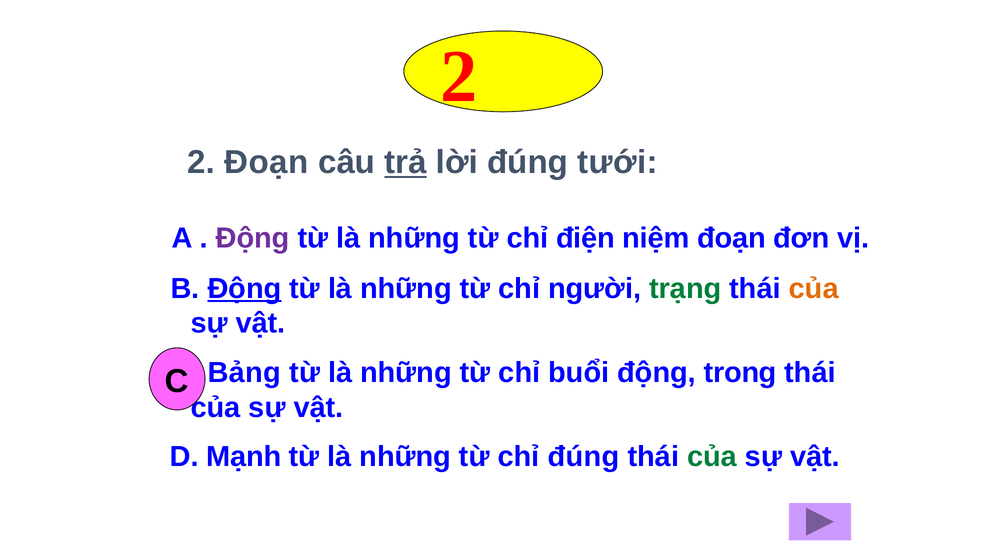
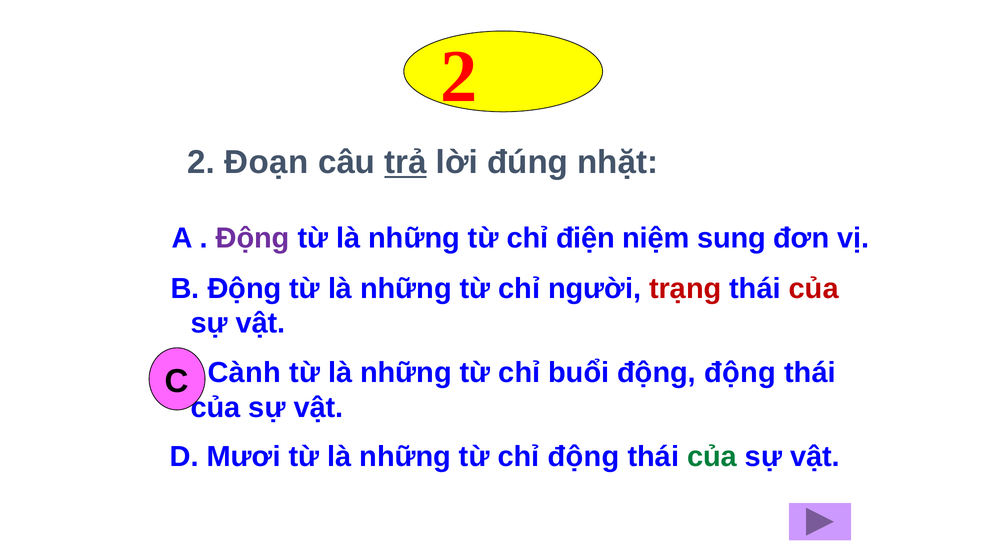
tưới: tưới -> nhặt
niệm đoạn: đoạn -> sung
Động at (244, 289) underline: present -> none
trạng colour: green -> red
của at (814, 289) colour: orange -> red
Bảng: Bảng -> Cành
động trong: trong -> động
Mạnh: Mạnh -> Mươi
chỉ đúng: đúng -> động
